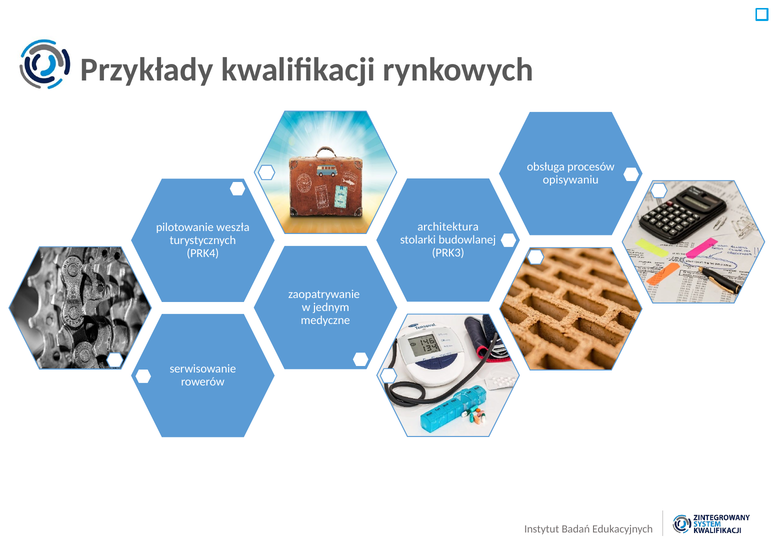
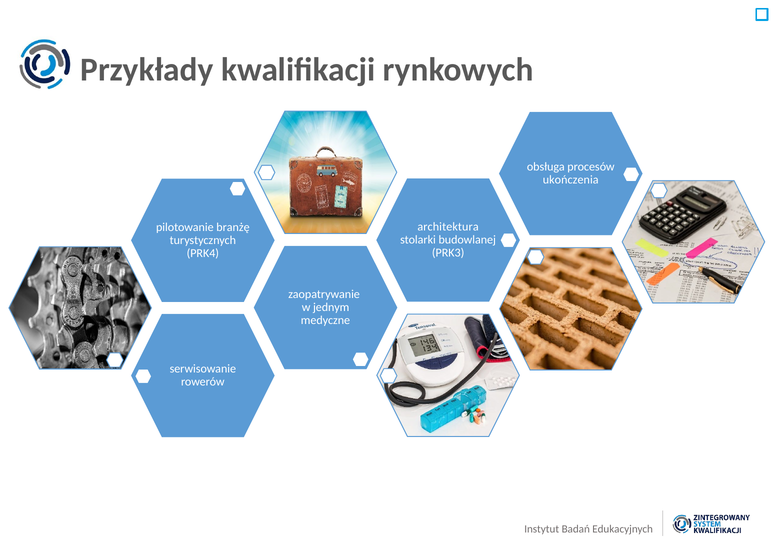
opisywaniu: opisywaniu -> ukończenia
weszła: weszła -> branżę
